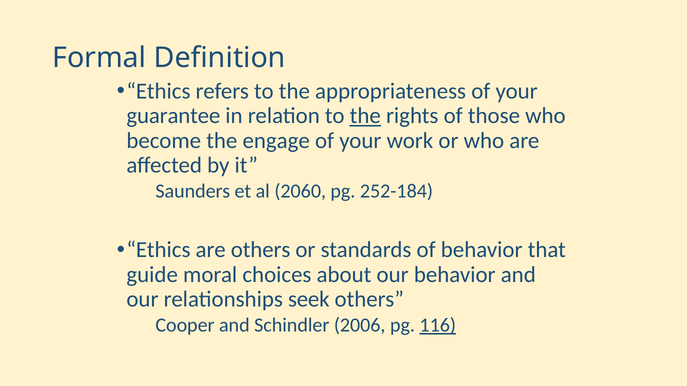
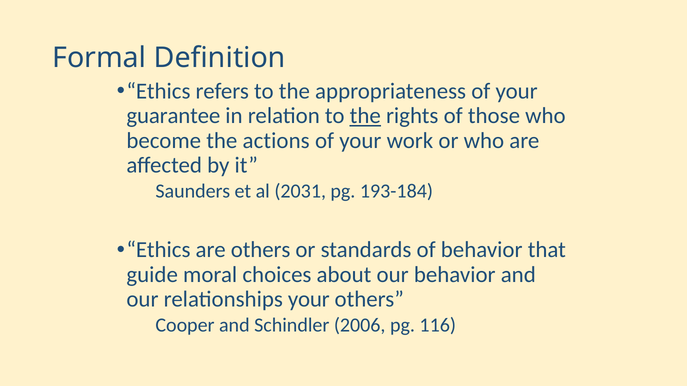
engage: engage -> actions
2060: 2060 -> 2031
252-184: 252-184 -> 193-184
relationships seek: seek -> your
116 underline: present -> none
